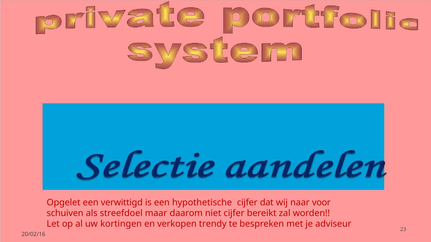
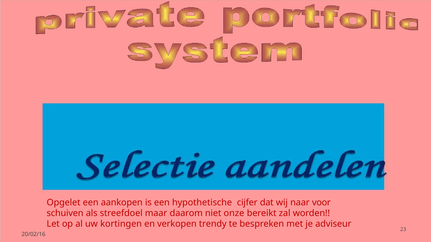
verwittigd: verwittigd -> aankopen
niet cijfer: cijfer -> onze
